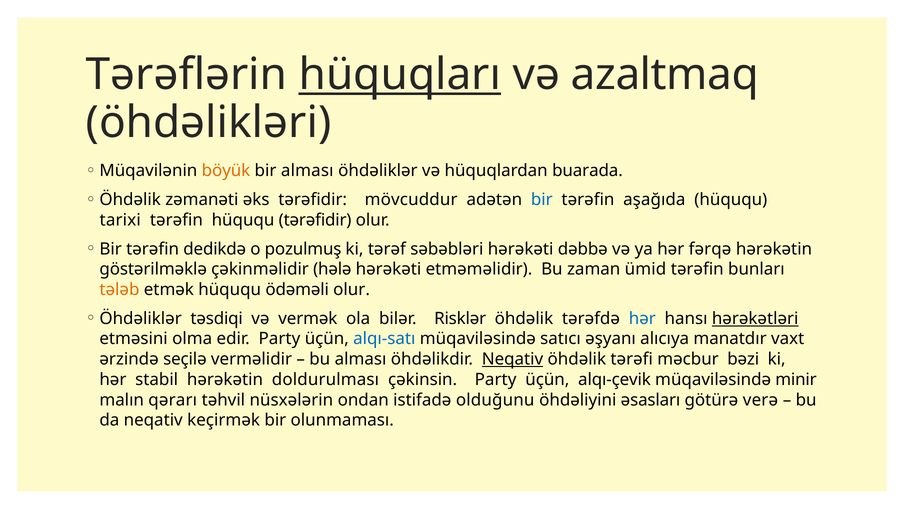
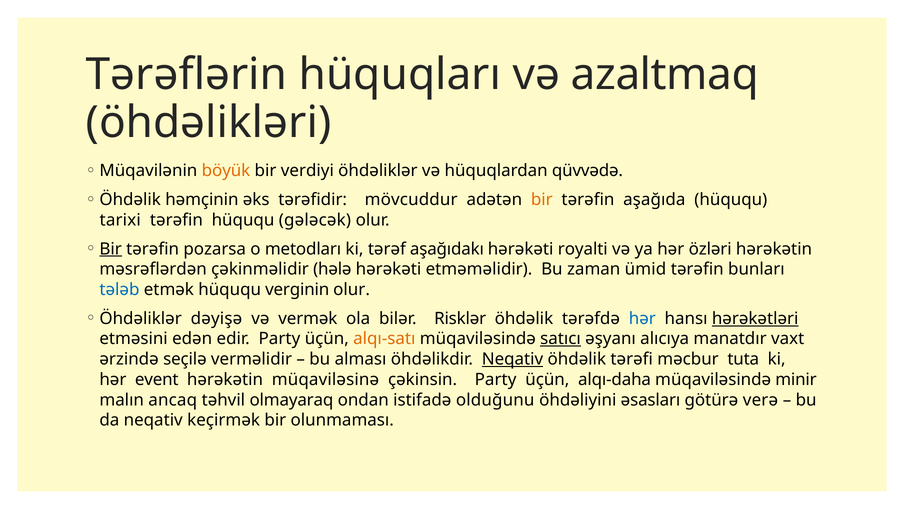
hüquqları underline: present -> none
bir alması: alması -> verdiyi
buarada: buarada -> qüvvədə
zəmanəti: zəmanəti -> həmçinin
bir at (542, 200) colour: blue -> orange
hüququ tərəfidir: tərəfidir -> gələcək
Bir at (111, 249) underline: none -> present
dedikdə: dedikdə -> pozarsa
pozulmuş: pozulmuş -> metodları
səbəbləri: səbəbləri -> aşağıdakı
dəbbə: dəbbə -> royalti
fərqə: fərqə -> özləri
göstərilməklə: göstərilməklə -> məsrəflərdən
tələb colour: orange -> blue
ödəməli: ödəməli -> verginin
təsdiqi: təsdiqi -> dəyişə
olma: olma -> edən
alqı-satı colour: blue -> orange
satıcı underline: none -> present
bəzi: bəzi -> tuta
stabil: stabil -> event
doldurulması: doldurulması -> müqaviləsinə
alqı-çevik: alqı-çevik -> alqı-daha
qərarı: qərarı -> ancaq
nüsxələrin: nüsxələrin -> olmayaraq
